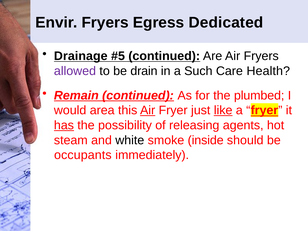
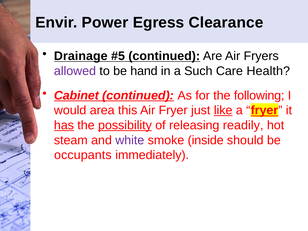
Envir Fryers: Fryers -> Power
Dedicated: Dedicated -> Clearance
drain: drain -> hand
Remain: Remain -> Cabinet
plumbed: plumbed -> following
Air at (148, 110) underline: present -> none
possibility underline: none -> present
agents: agents -> readily
white colour: black -> purple
